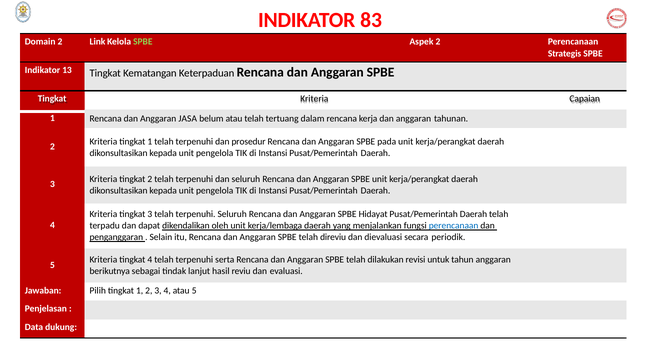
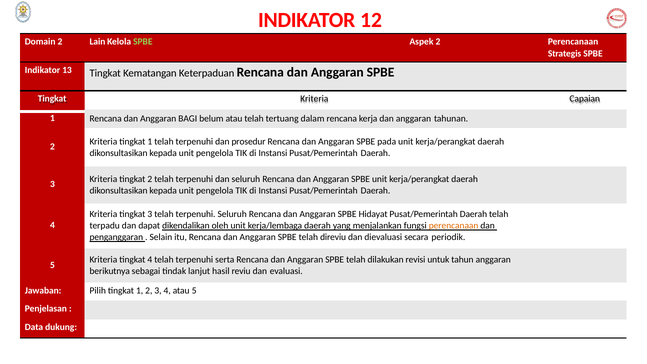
83: 83 -> 12
Link: Link -> Lain
JASA: JASA -> BAGI
perencanaan at (454, 226) colour: blue -> orange
